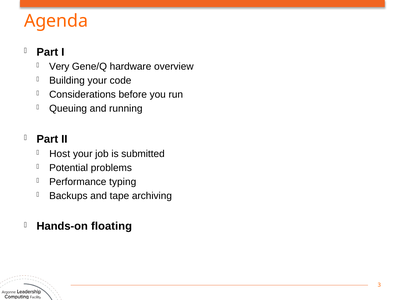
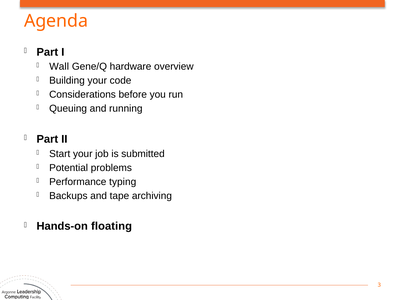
Very: Very -> Wall
Host: Host -> Start
